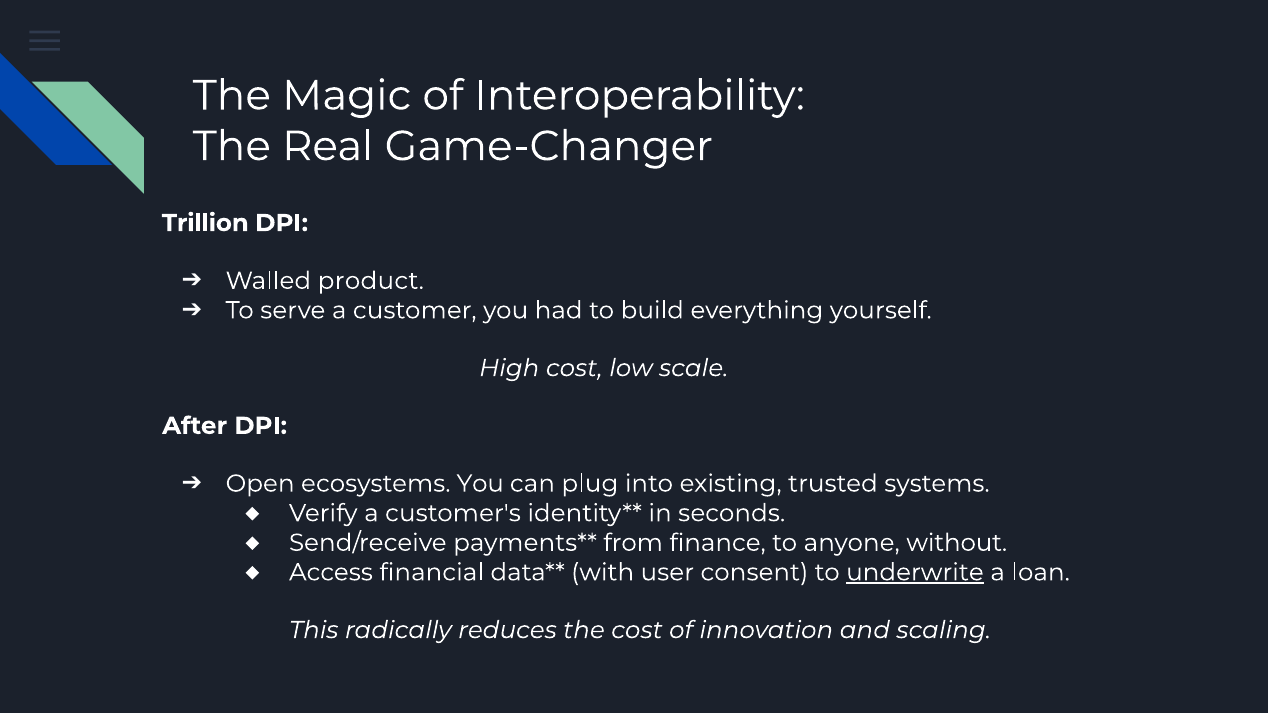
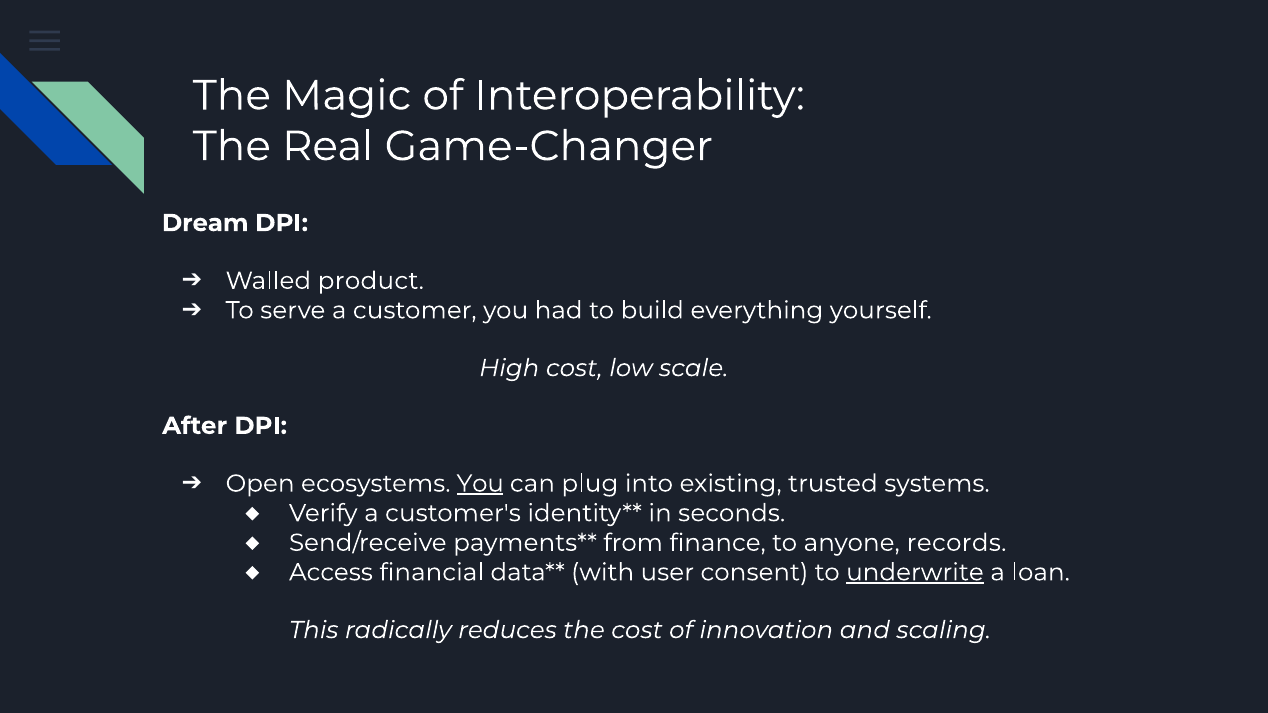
Trillion: Trillion -> Dream
You at (480, 484) underline: none -> present
without: without -> records
